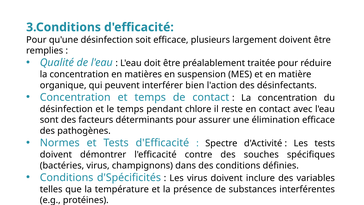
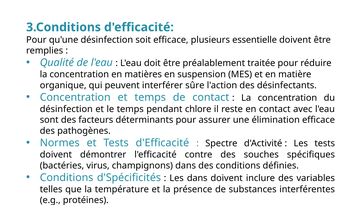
largement: largement -> essentielle
bien: bien -> sûre
Les virus: virus -> dans
